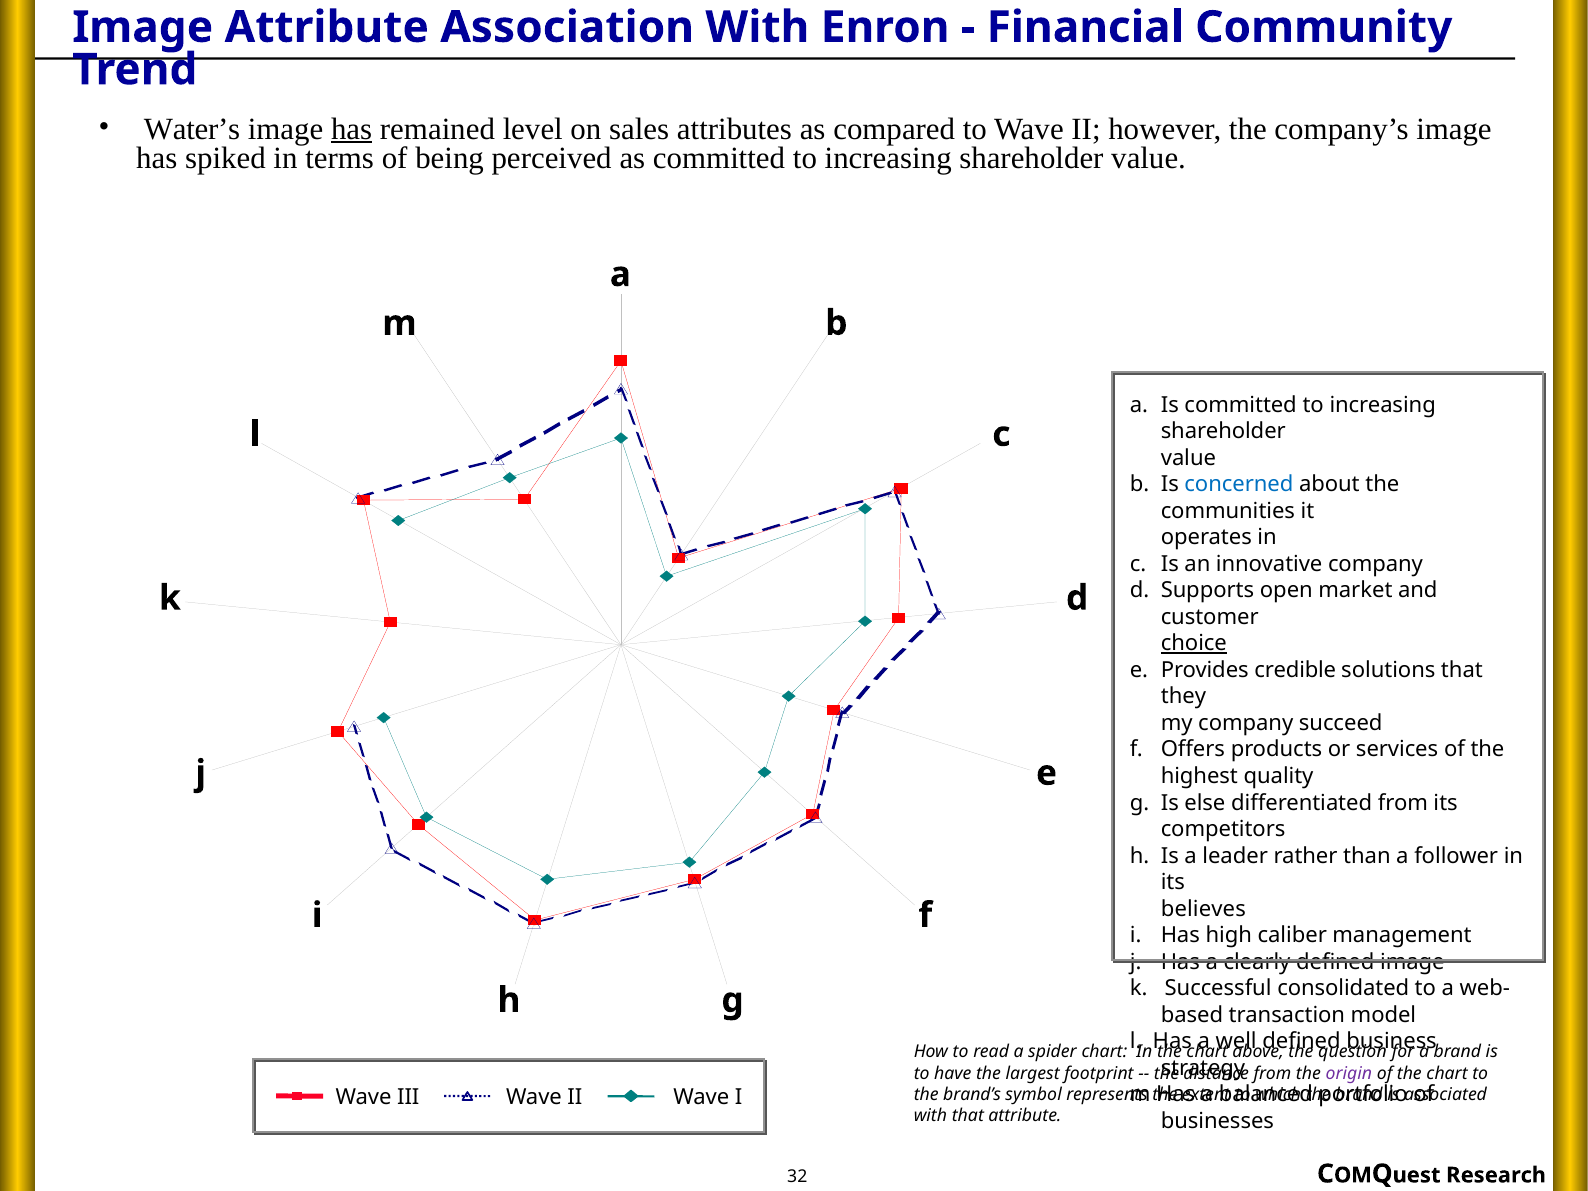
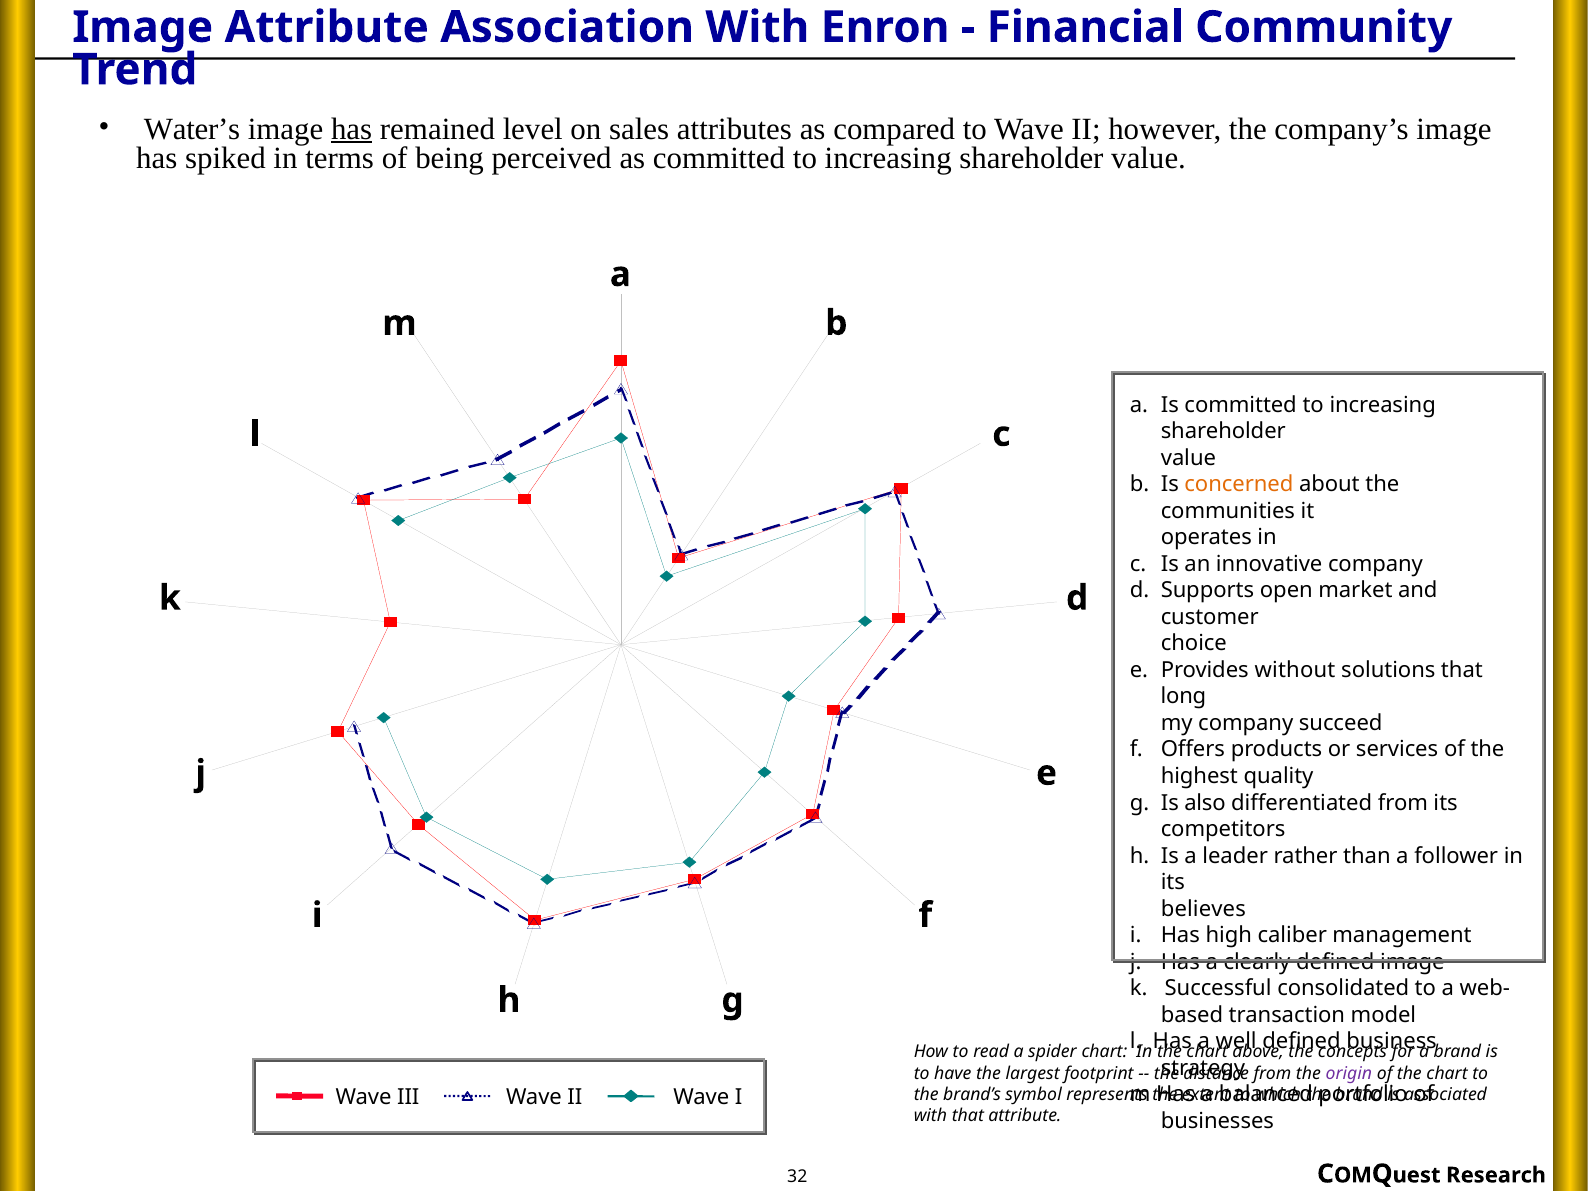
concerned colour: blue -> orange
choice underline: present -> none
credible: credible -> without
they: they -> long
else: else -> also
question: question -> concepts
